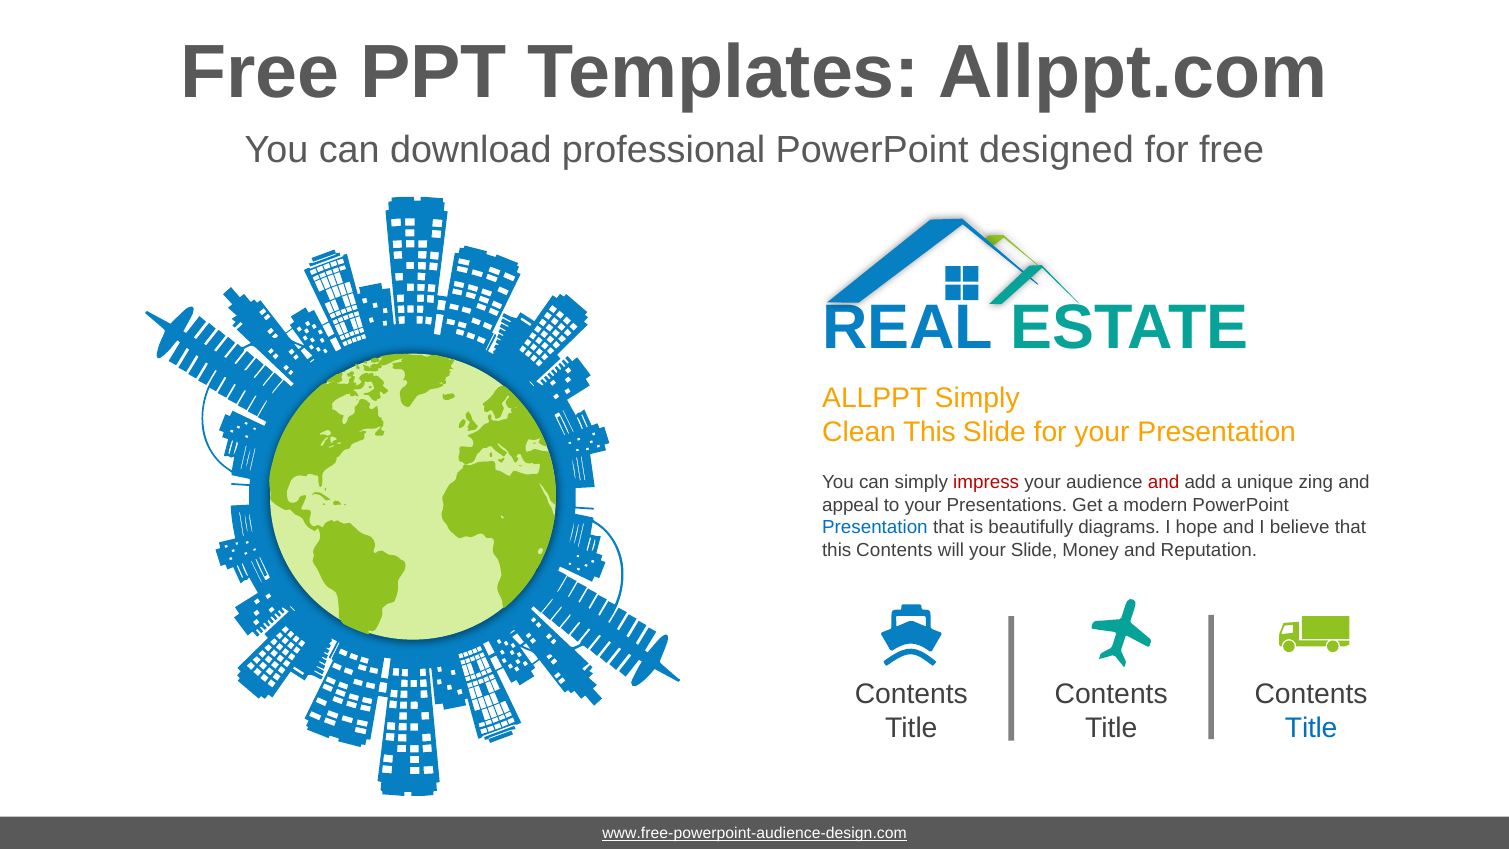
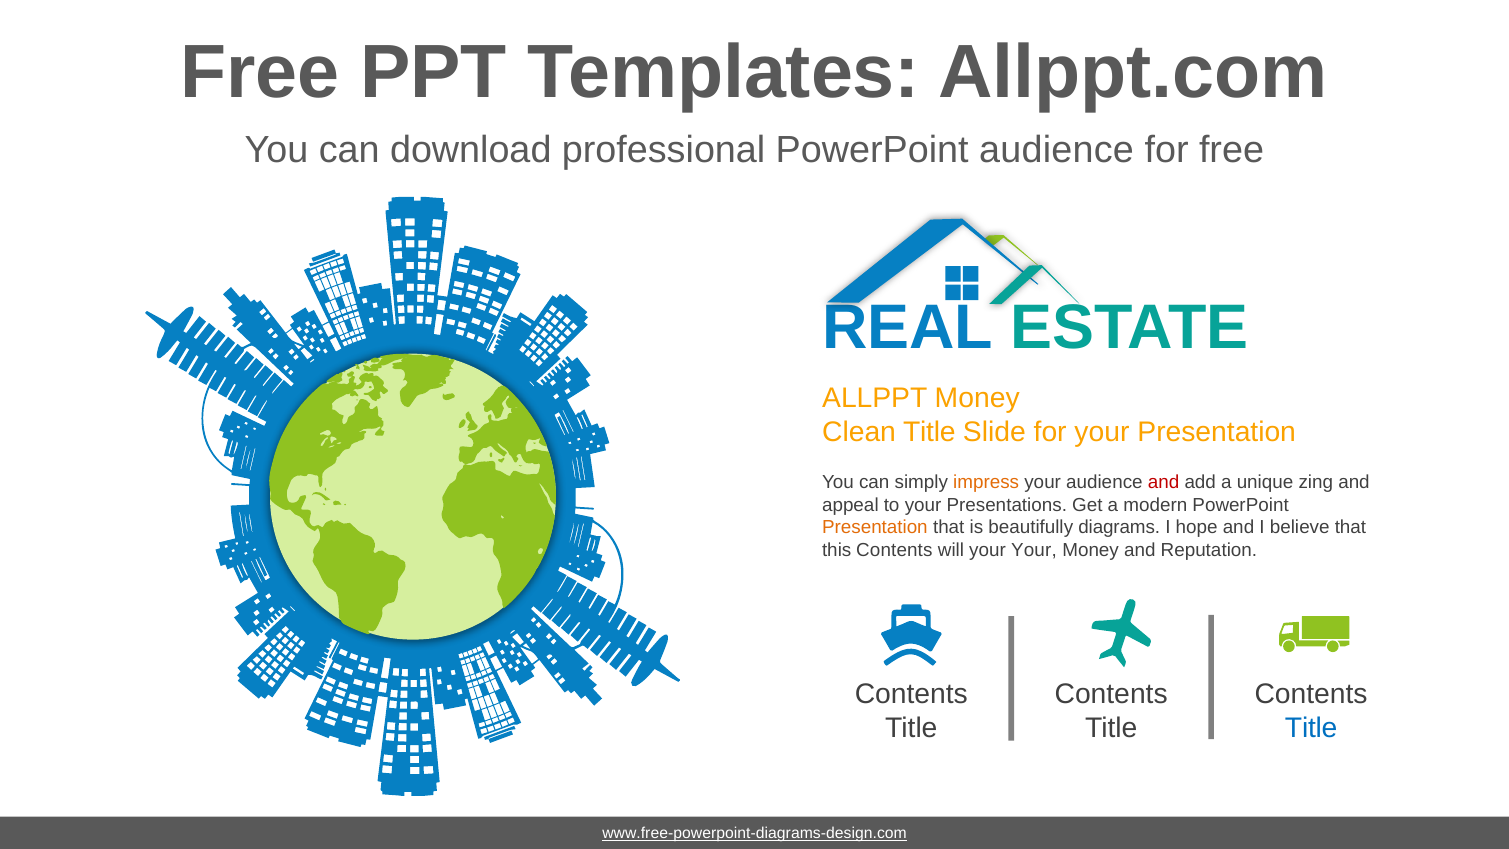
PowerPoint designed: designed -> audience
ALLPPT Simply: Simply -> Money
Clean This: This -> Title
impress colour: red -> orange
Presentation at (875, 527) colour: blue -> orange
your Slide: Slide -> Your
www.free-powerpoint-audience-design.com: www.free-powerpoint-audience-design.com -> www.free-powerpoint-diagrams-design.com
